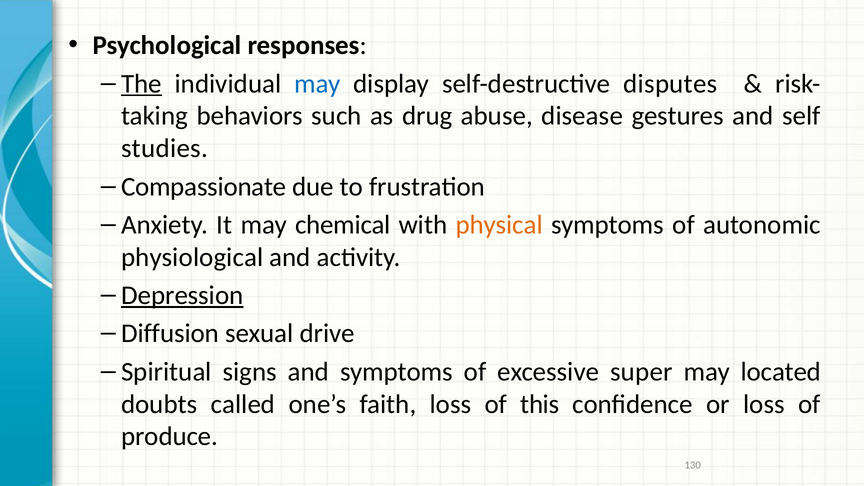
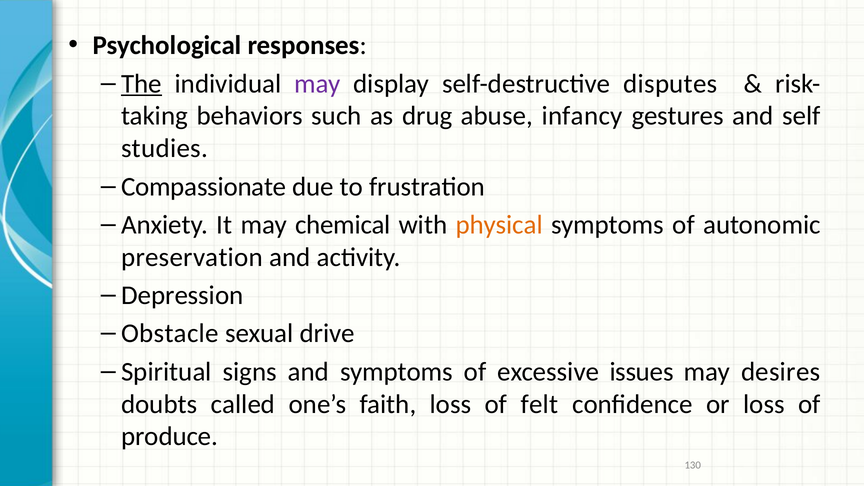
may at (317, 84) colour: blue -> purple
disease: disease -> infancy
physiological: physiological -> preservation
Depression underline: present -> none
Diffusion: Diffusion -> Obstacle
super: super -> issues
located: located -> desires
this: this -> felt
